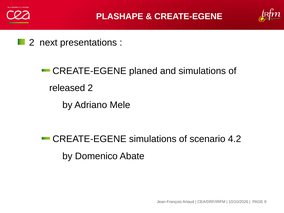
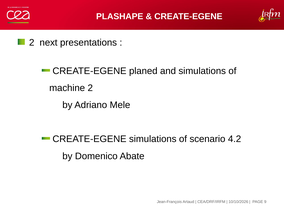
released: released -> machine
